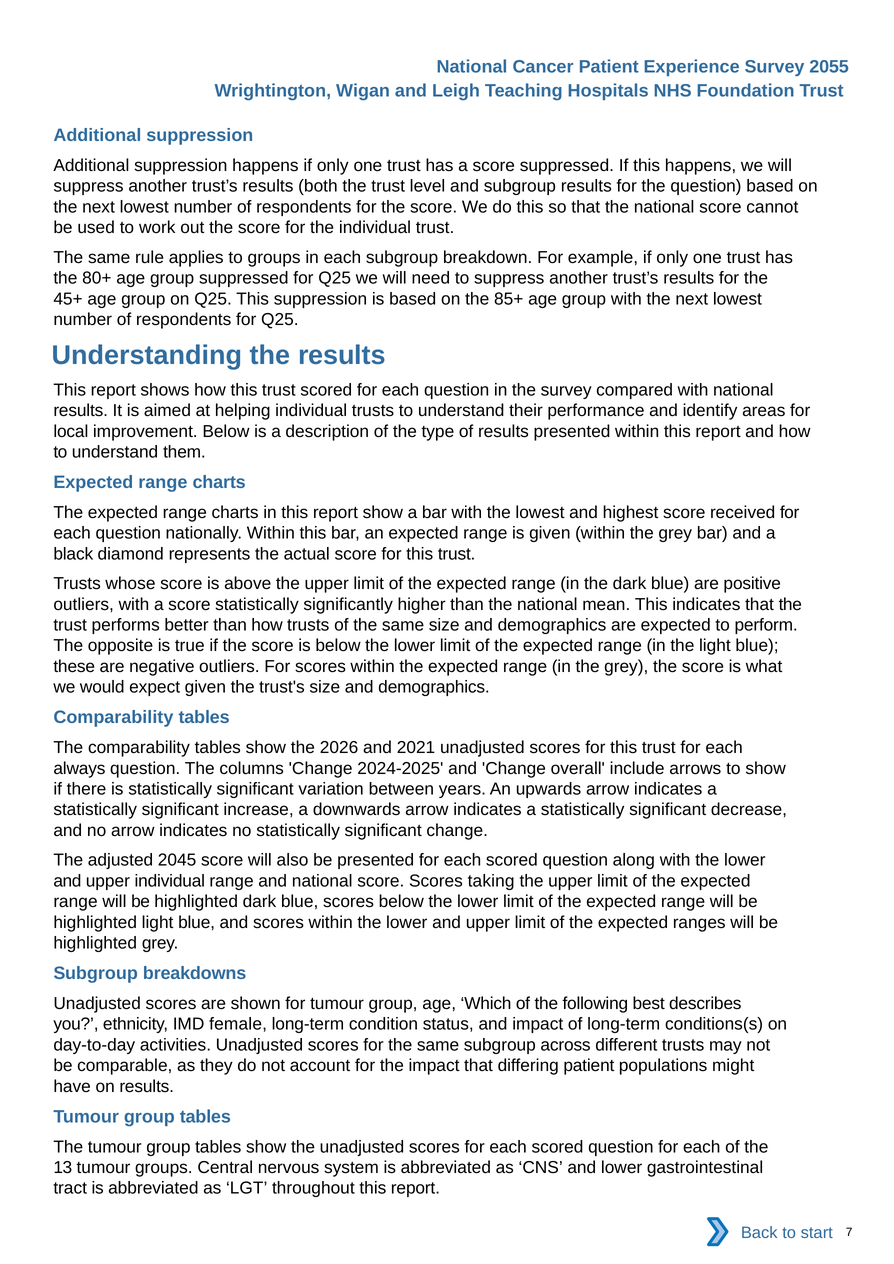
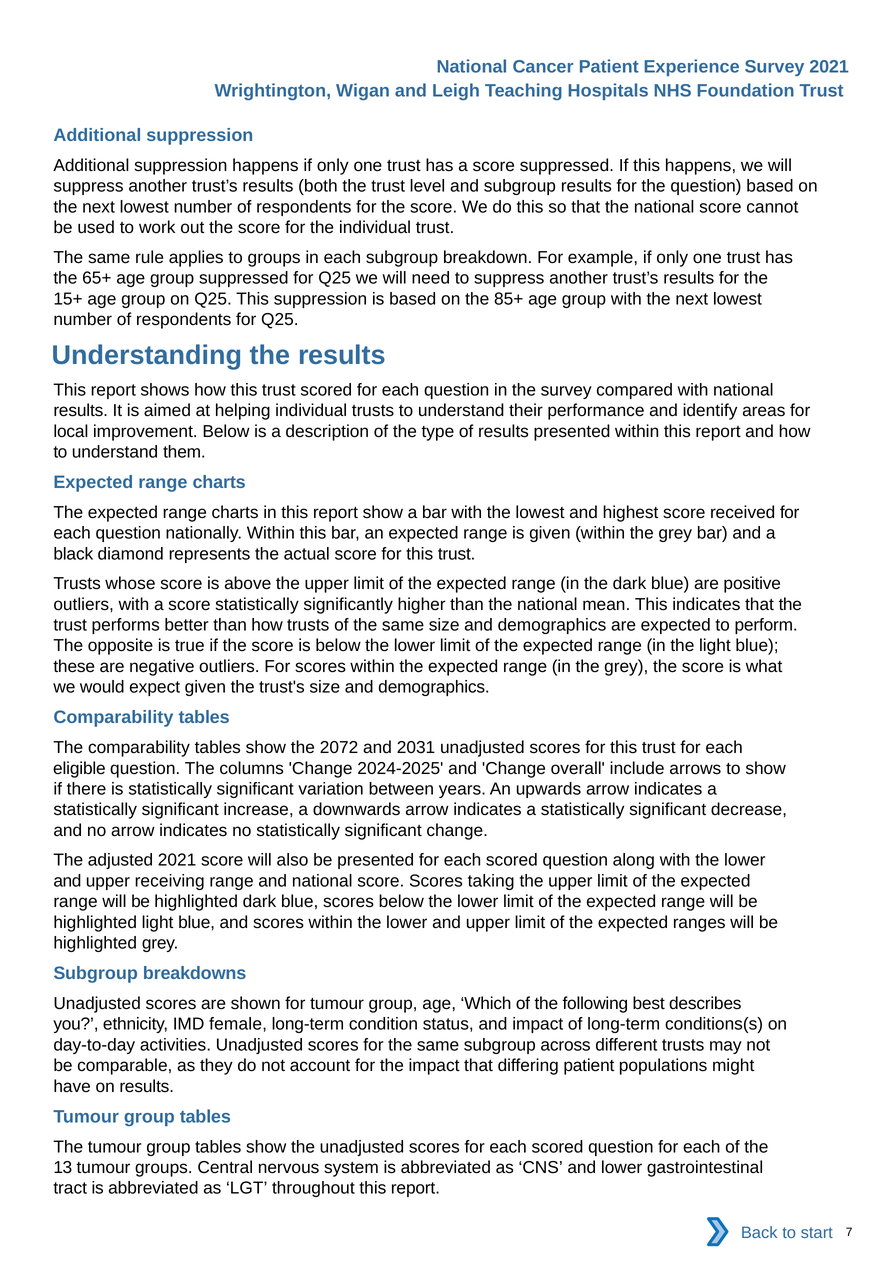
Survey 2055: 2055 -> 2021
80+: 80+ -> 65+
45+: 45+ -> 15+
2026: 2026 -> 2072
2021: 2021 -> 2031
always: always -> eligible
adjusted 2045: 2045 -> 2021
upper individual: individual -> receiving
